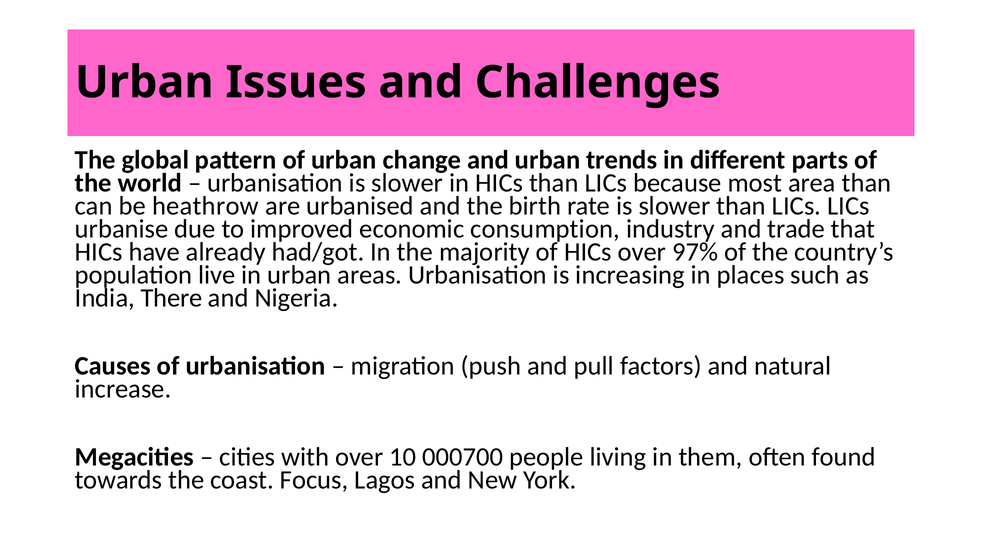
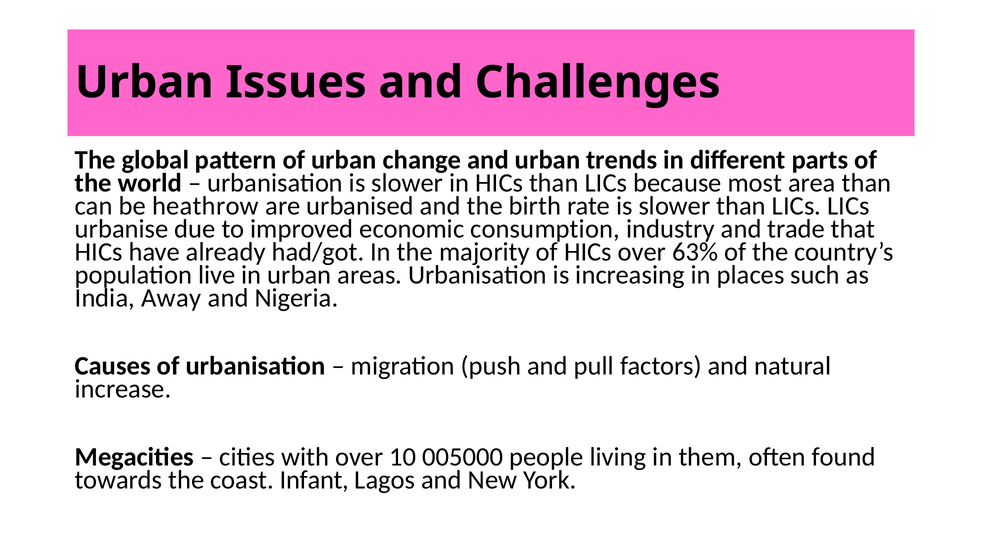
97%: 97% -> 63%
There: There -> Away
000700: 000700 -> 005000
Focus: Focus -> Infant
